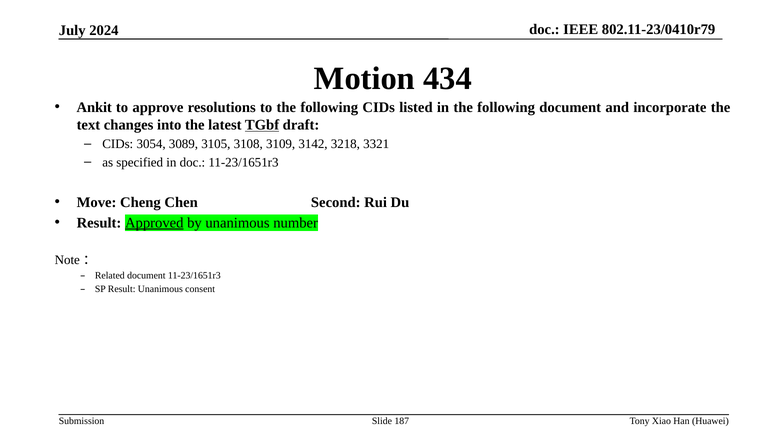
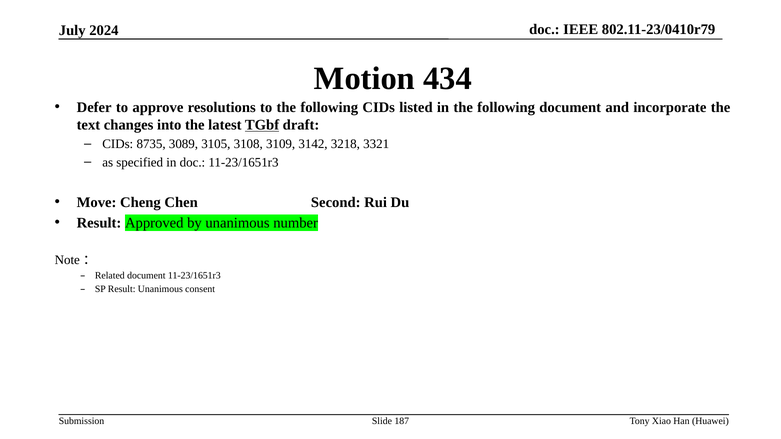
Ankit: Ankit -> Defer
3054: 3054 -> 8735
Approved underline: present -> none
